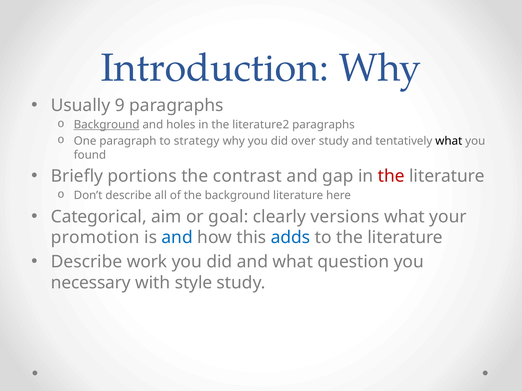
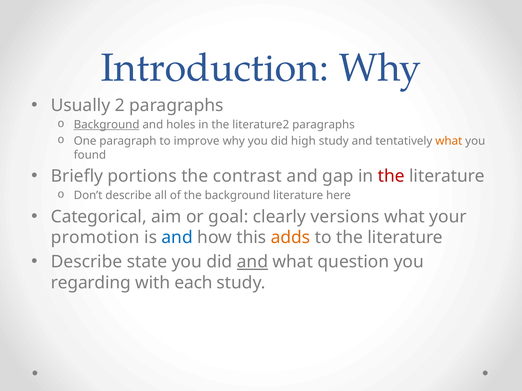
Usually 9: 9 -> 2
strategy: strategy -> improve
over: over -> high
what at (449, 141) colour: black -> orange
adds colour: blue -> orange
work: work -> state
and at (252, 262) underline: none -> present
necessary: necessary -> regarding
style: style -> each
